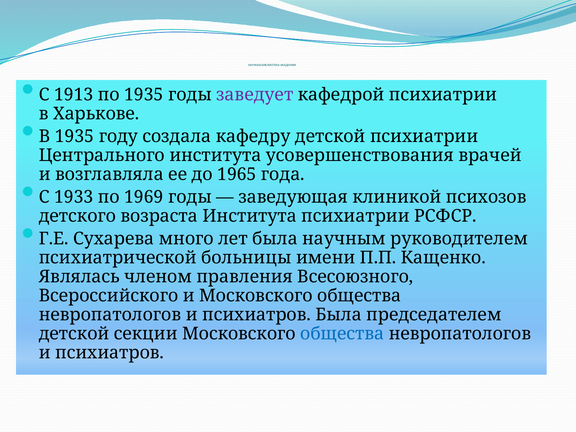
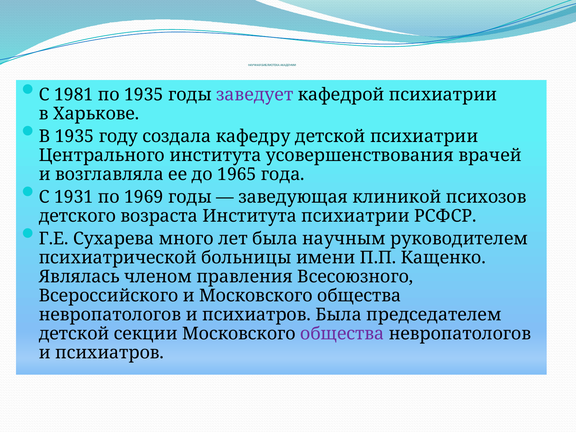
1913: 1913 -> 1981
1933: 1933 -> 1931
общества at (342, 334) colour: blue -> purple
